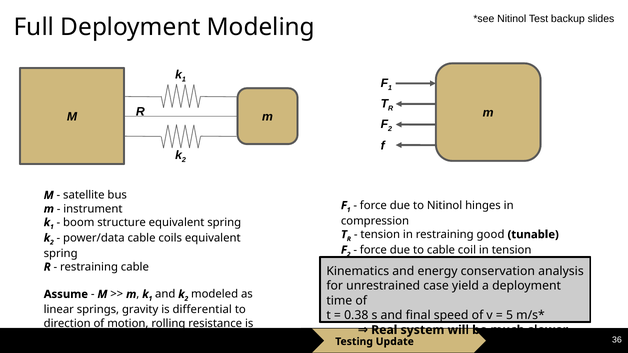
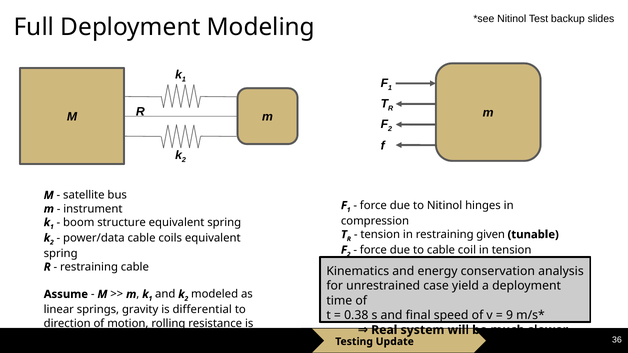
good: good -> given
5: 5 -> 9
